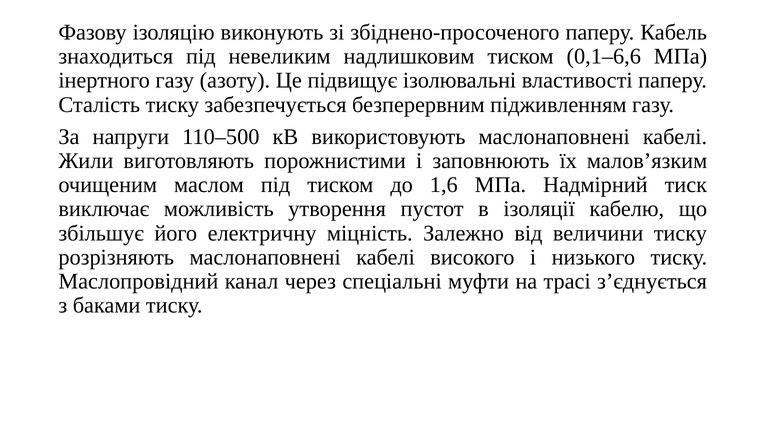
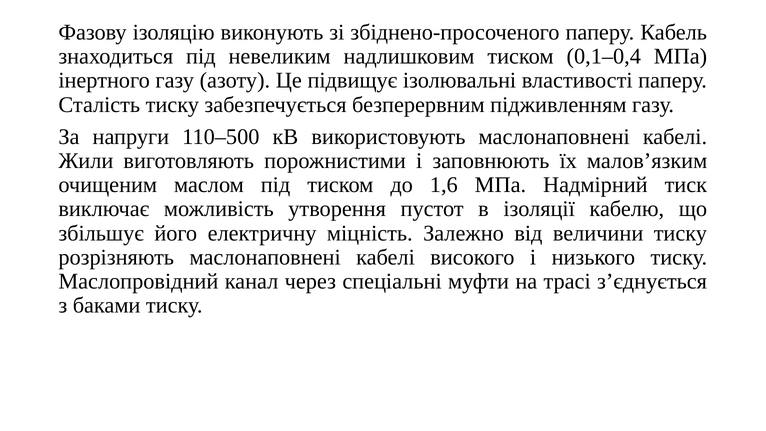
0,1–6,6: 0,1–6,6 -> 0,1–0,4
